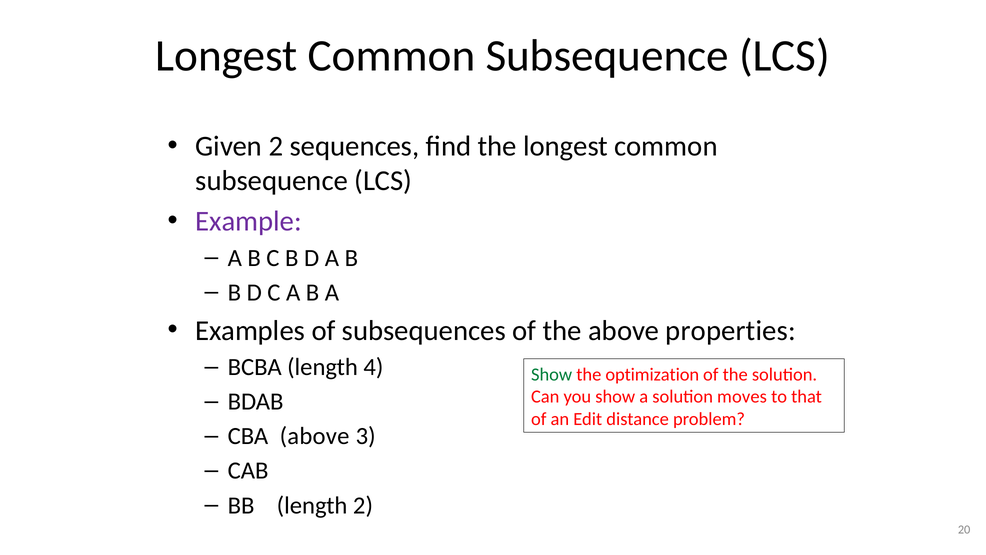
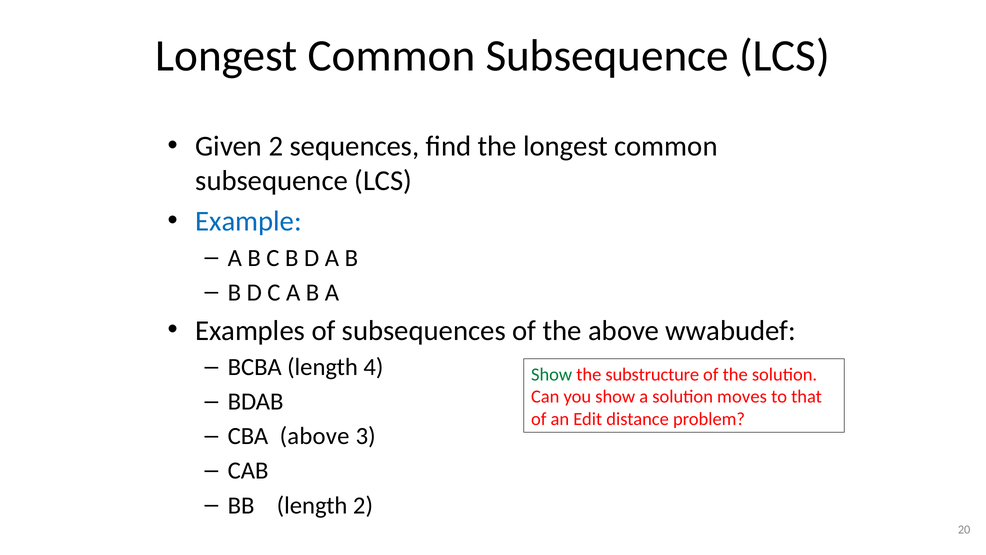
Example colour: purple -> blue
properties: properties -> wwabudef
optimization: optimization -> substructure
